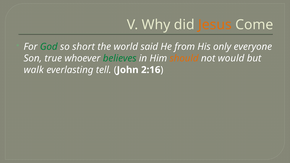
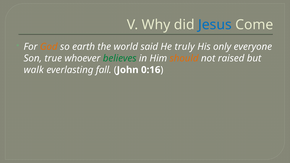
Jesus colour: orange -> blue
God colour: green -> orange
short: short -> earth
from: from -> truly
would: would -> raised
tell: tell -> fall
2:16: 2:16 -> 0:16
